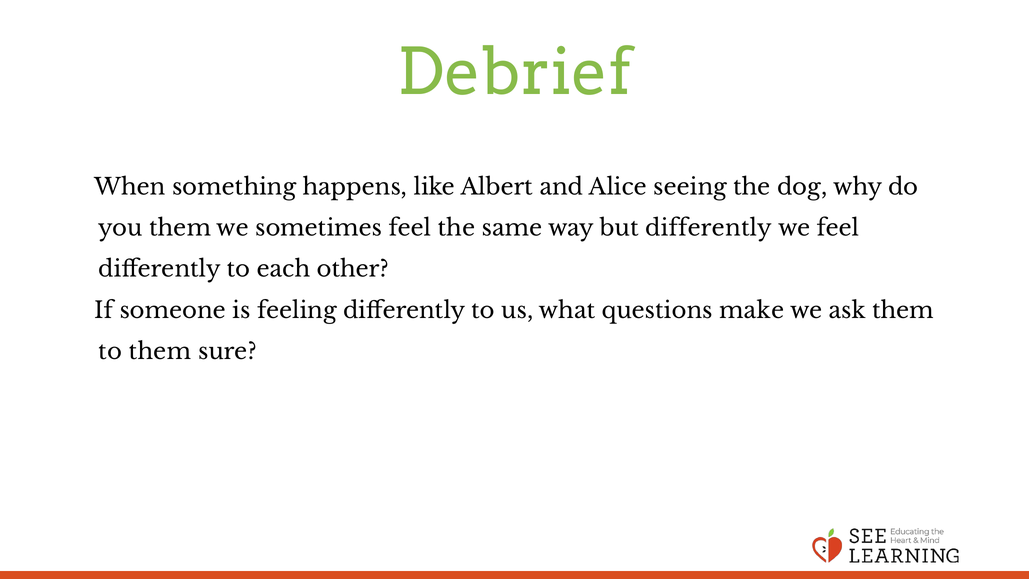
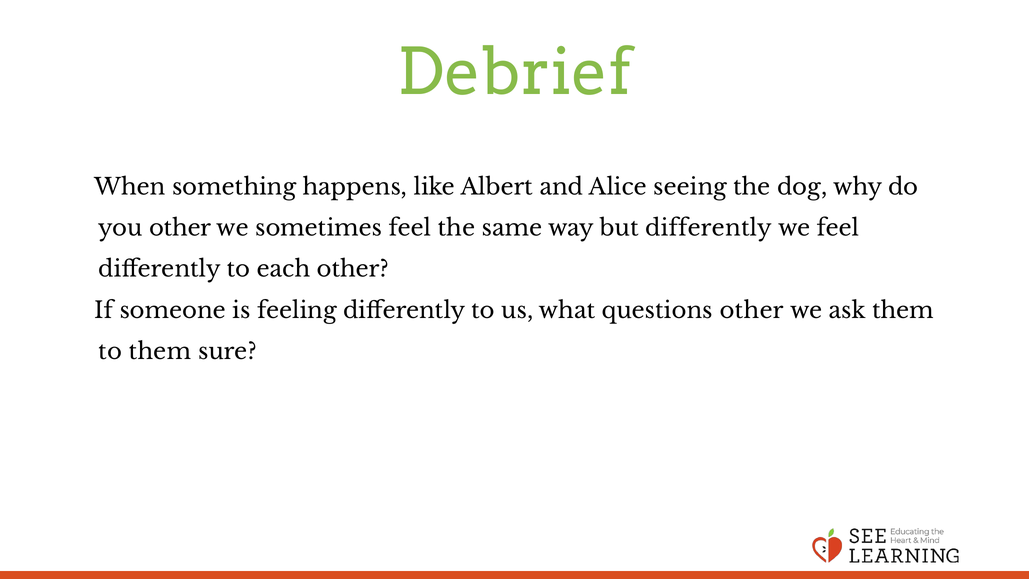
you them: them -> other
questions make: make -> other
